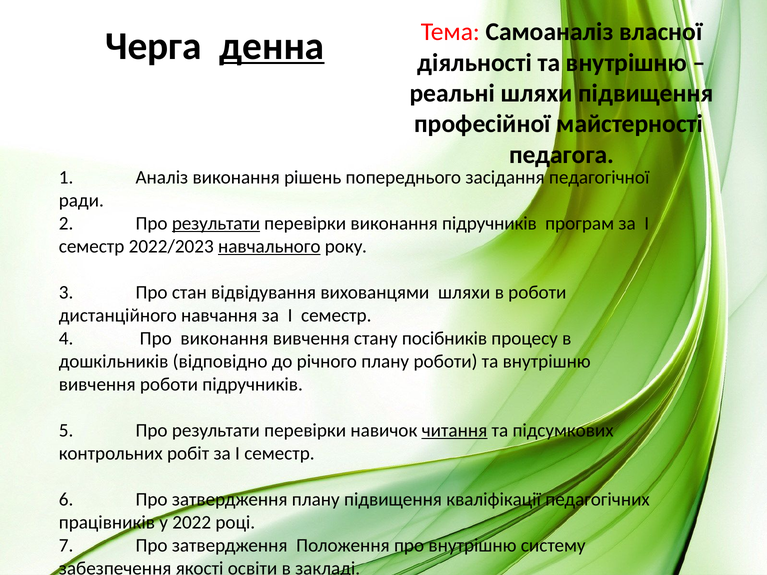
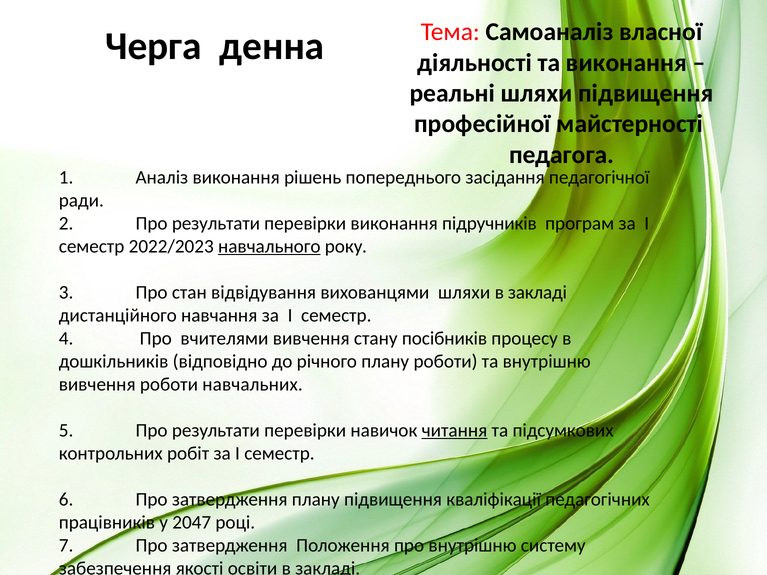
денна underline: present -> none
діяльності та внутрішню: внутрішню -> виконання
результати at (216, 223) underline: present -> none
роботи at (537, 292): роботи -> закладі
Про виконання: виконання -> вчителями
роботи підручників: підручників -> навчальних
2022: 2022 -> 2047
